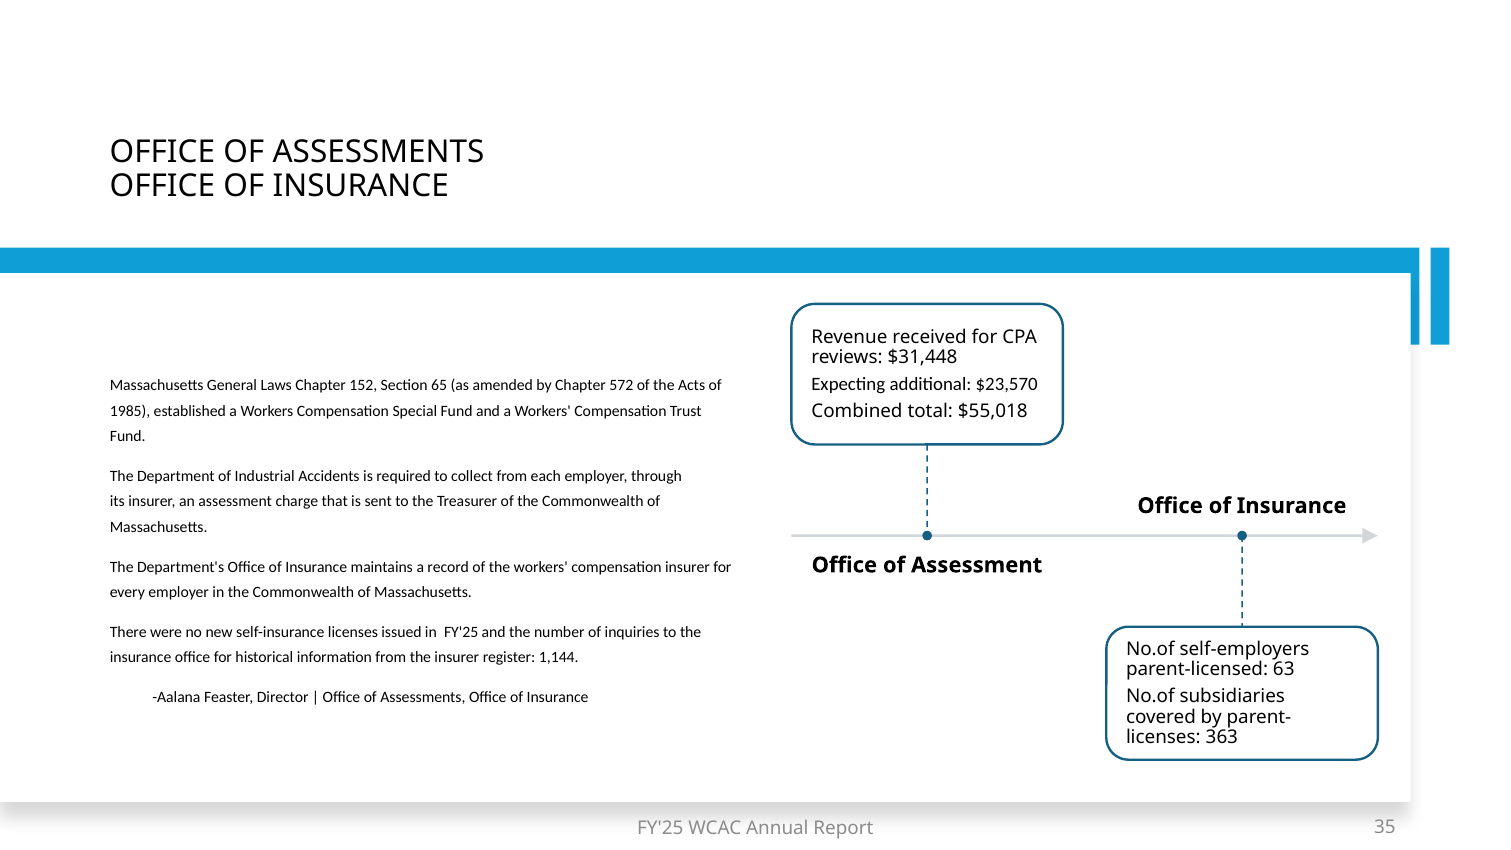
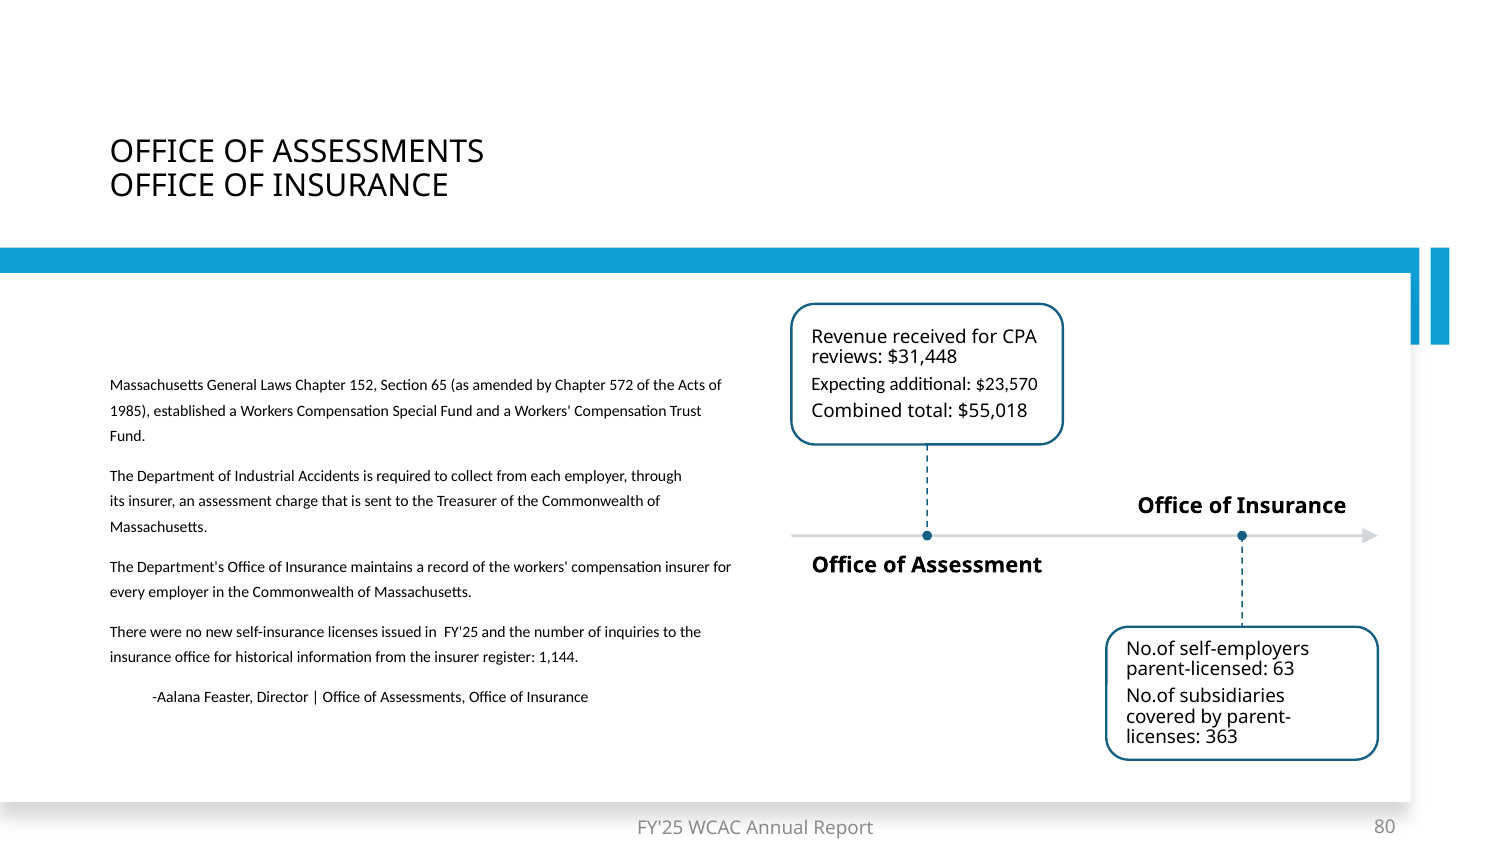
35: 35 -> 80
